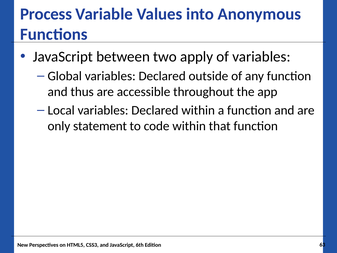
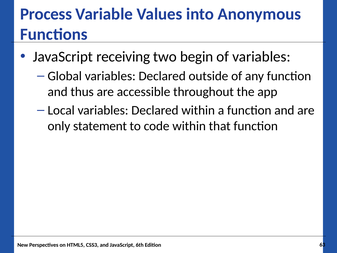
between: between -> receiving
apply: apply -> begin
